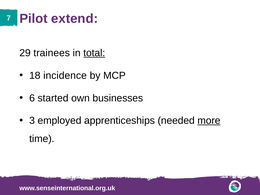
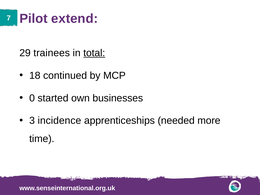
incidence: incidence -> continued
6: 6 -> 0
employed: employed -> incidence
more underline: present -> none
